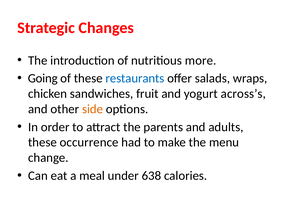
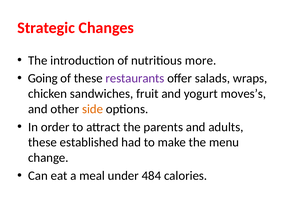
restaurants colour: blue -> purple
across’s: across’s -> moves’s
occurrence: occurrence -> established
638: 638 -> 484
